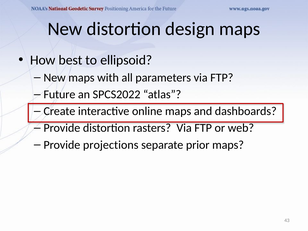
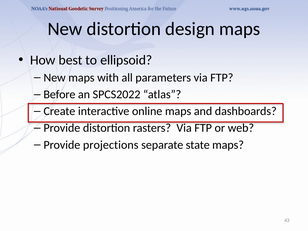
Future: Future -> Before
prior: prior -> state
